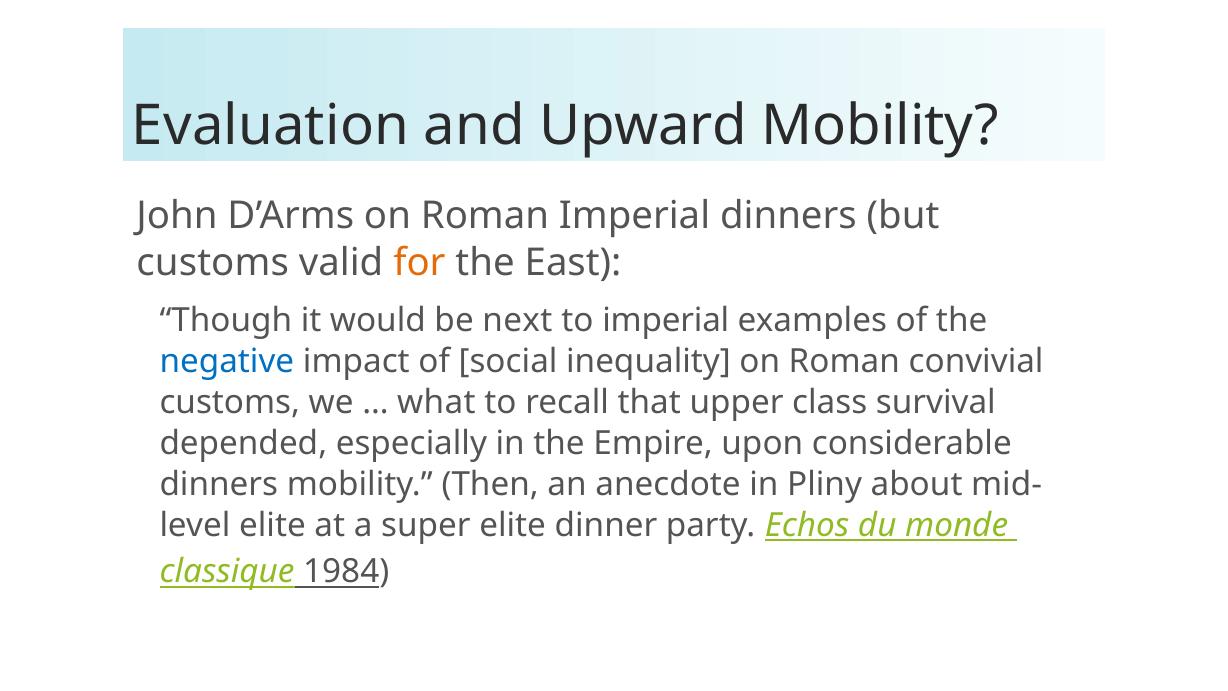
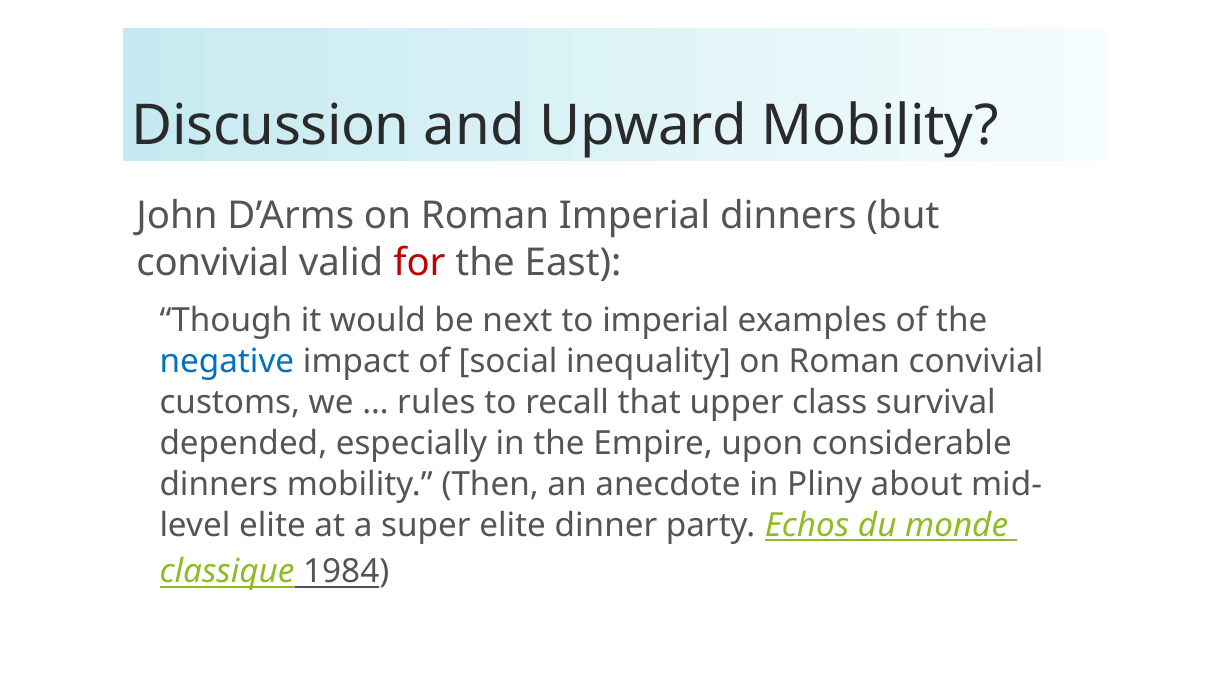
Evaluation: Evaluation -> Discussion
customs at (213, 263): customs -> convivial
for colour: orange -> red
what: what -> rules
